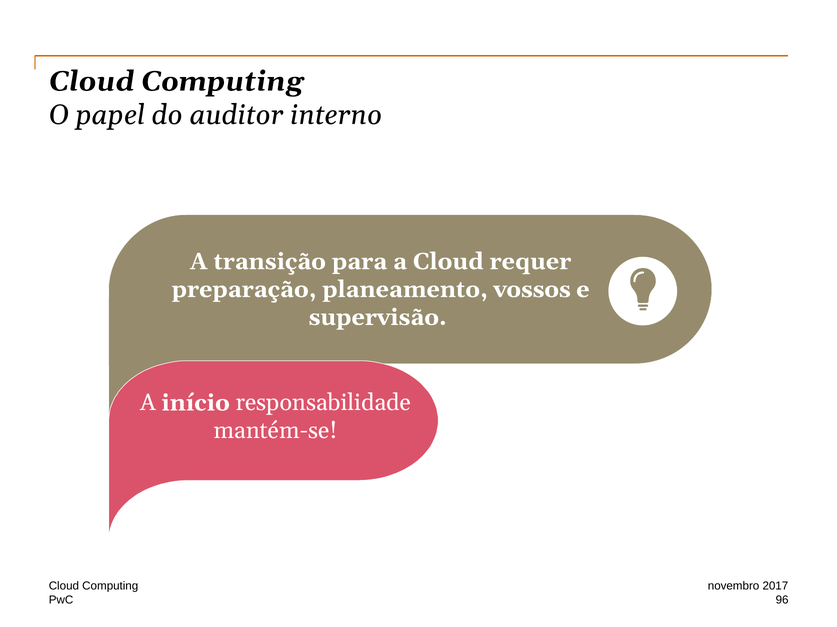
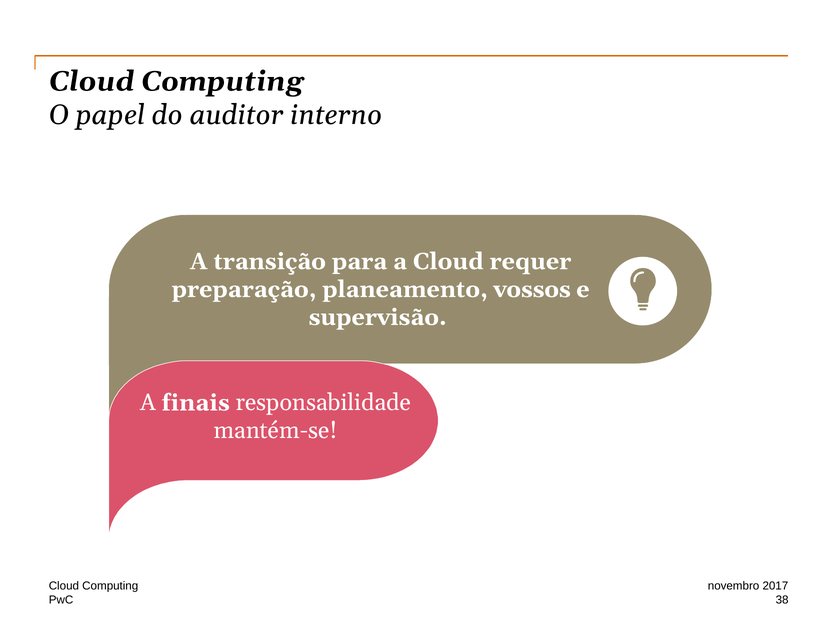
início: início -> finais
96: 96 -> 38
